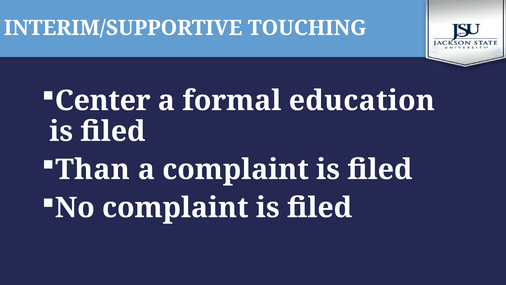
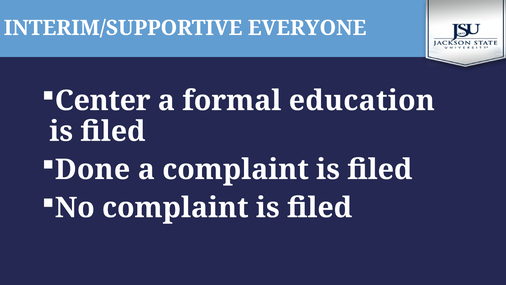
TOUCHING: TOUCHING -> EVERYONE
Than: Than -> Done
